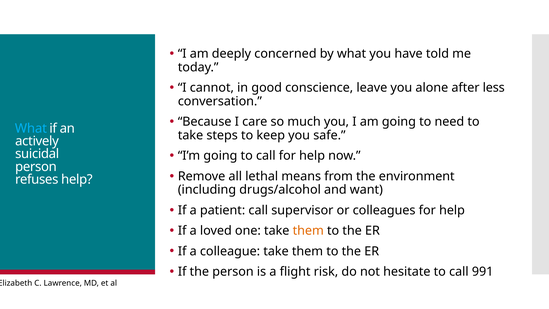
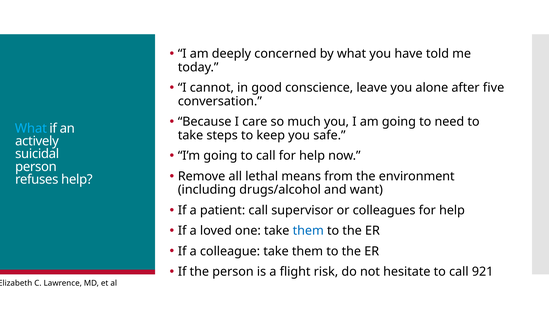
less: less -> five
them at (308, 231) colour: orange -> blue
991: 991 -> 921
